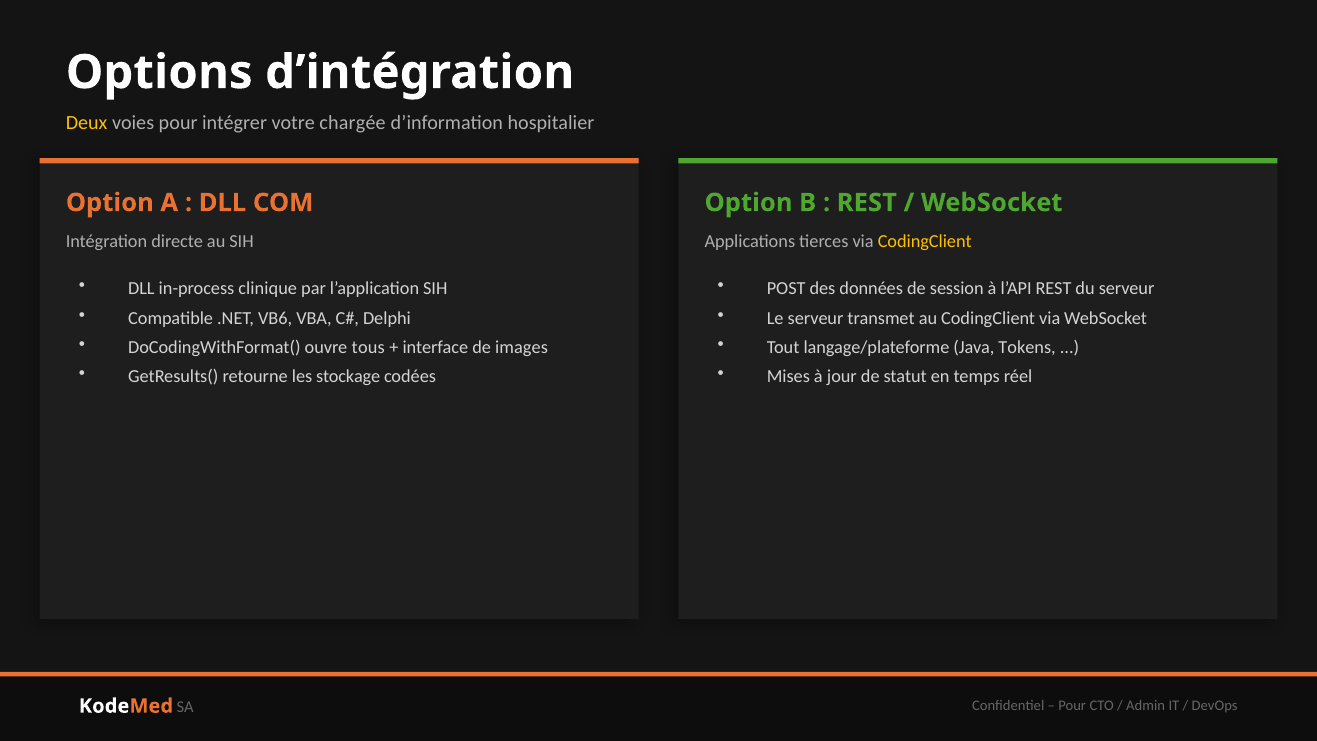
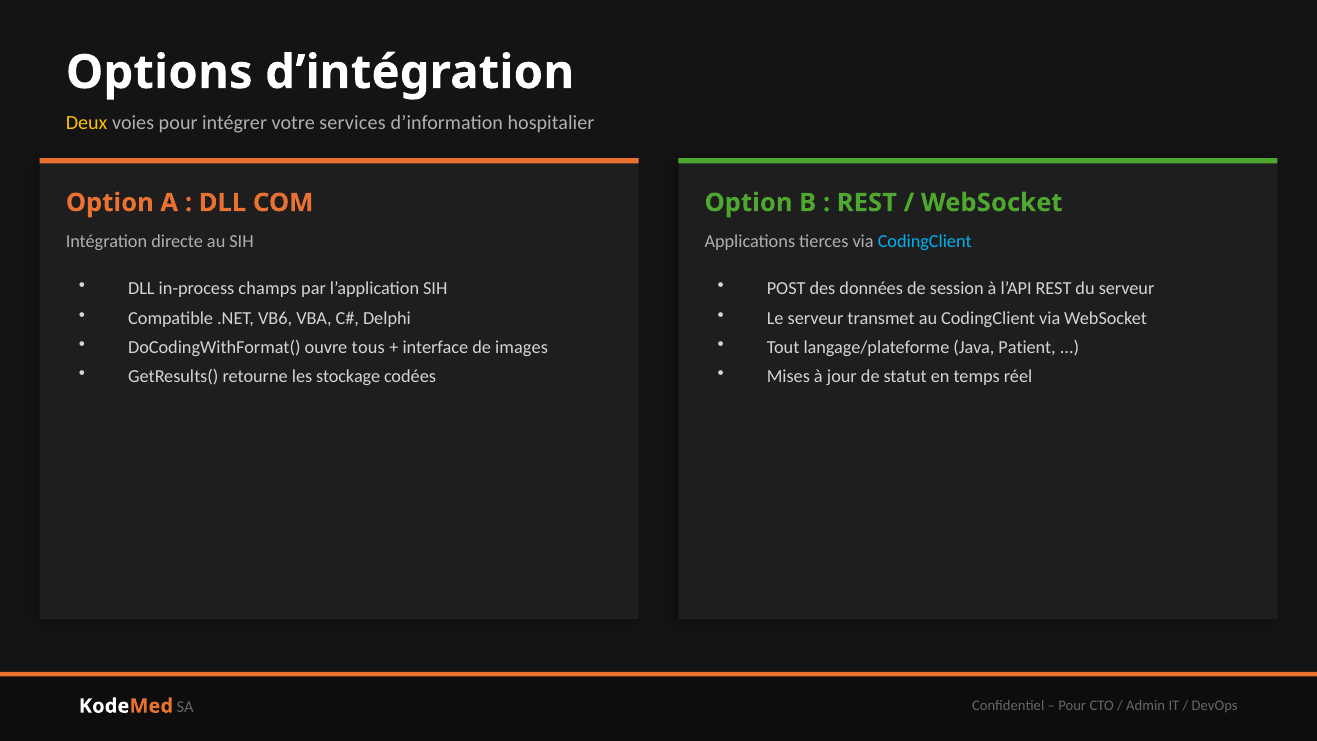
chargée: chargée -> services
CodingClient at (925, 242) colour: yellow -> light blue
clinique: clinique -> champs
Tokens: Tokens -> Patient
